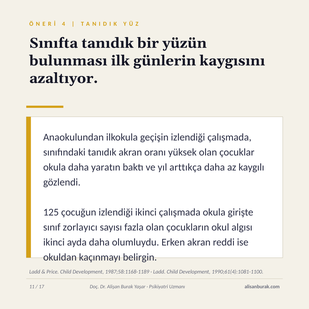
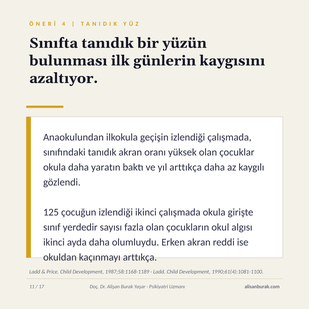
zorlayıcı: zorlayıcı -> yerdedir
kaçınmayı belirgin: belirgin -> arttıkça
